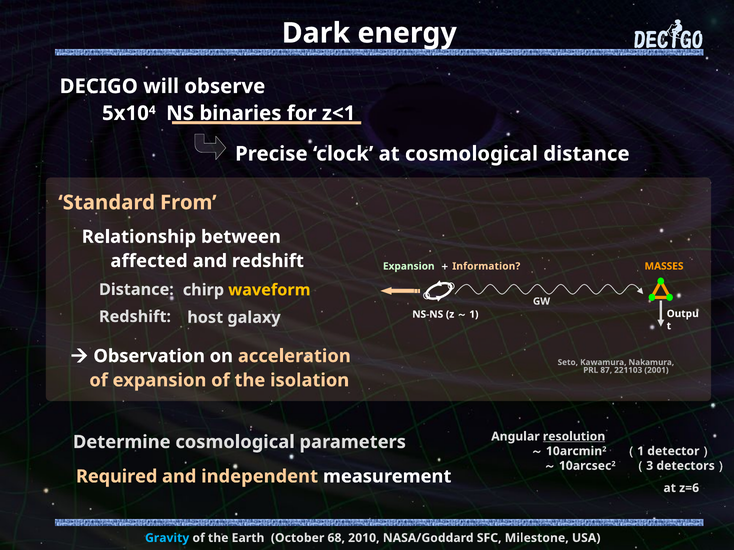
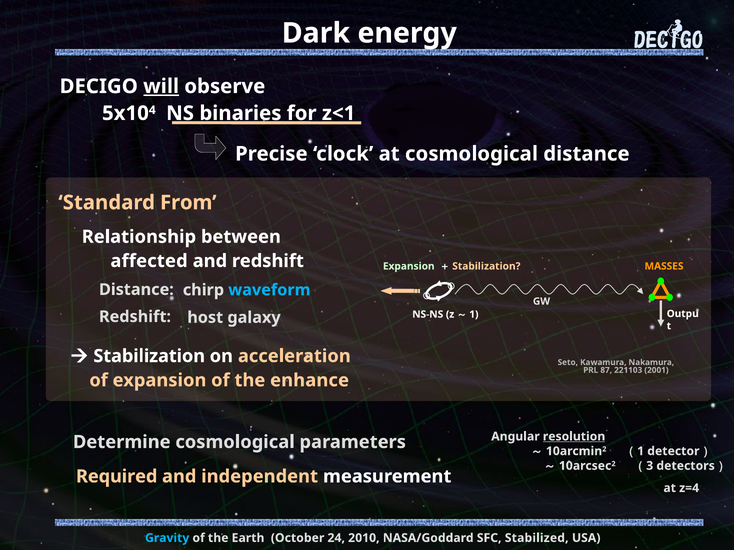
will underline: none -> present
Information at (486, 266): Information -> Stabilization
waveform colour: yellow -> light blue
Observation at (149, 356): Observation -> Stabilization
isolation: isolation -> enhance
z=6: z=6 -> z=4
68: 68 -> 24
Milestone: Milestone -> Stabilized
